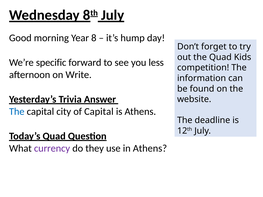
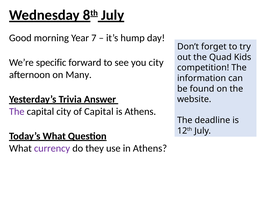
8: 8 -> 7
you less: less -> city
Write: Write -> Many
The at (17, 112) colour: blue -> purple
Today’s Quad: Quad -> What
